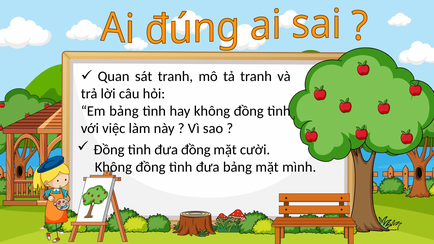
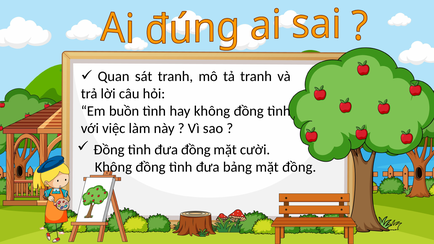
Em bảng: bảng -> buồn
mặt mình: mình -> đồng
